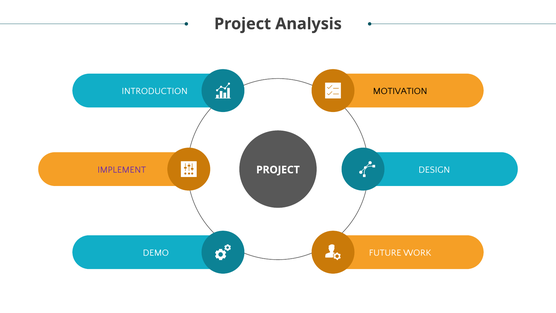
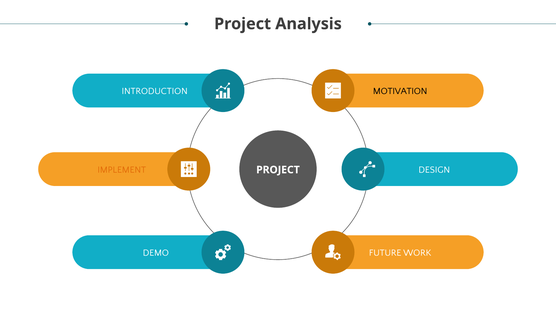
IMPLEMENT colour: purple -> orange
